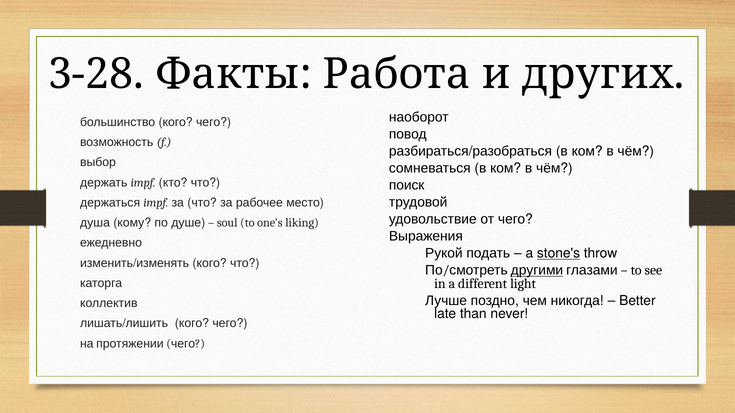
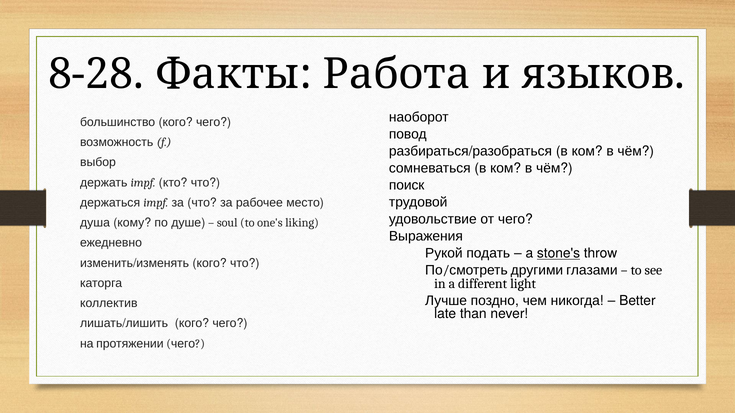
3-28: 3-28 -> 8-28
других: других -> языков
другими underline: present -> none
